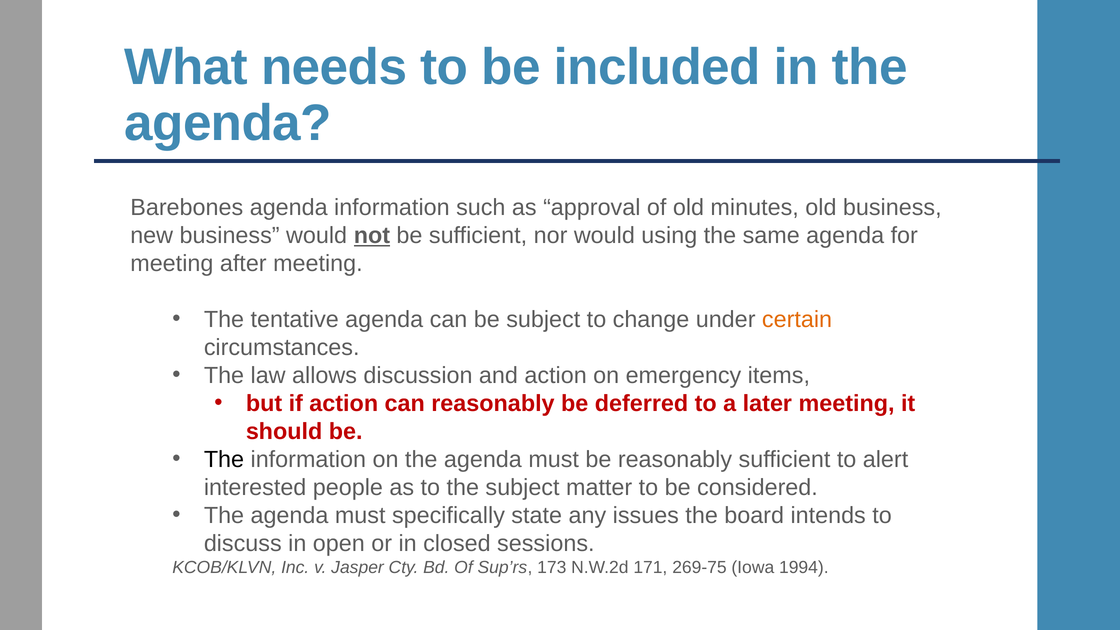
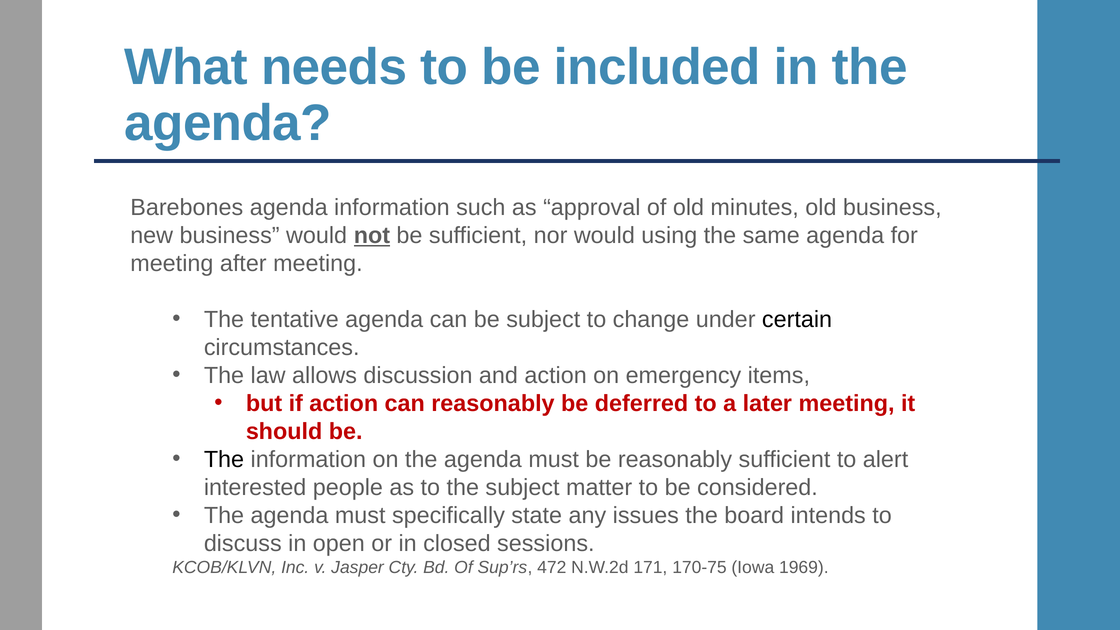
certain colour: orange -> black
173: 173 -> 472
269-75: 269-75 -> 170-75
1994: 1994 -> 1969
